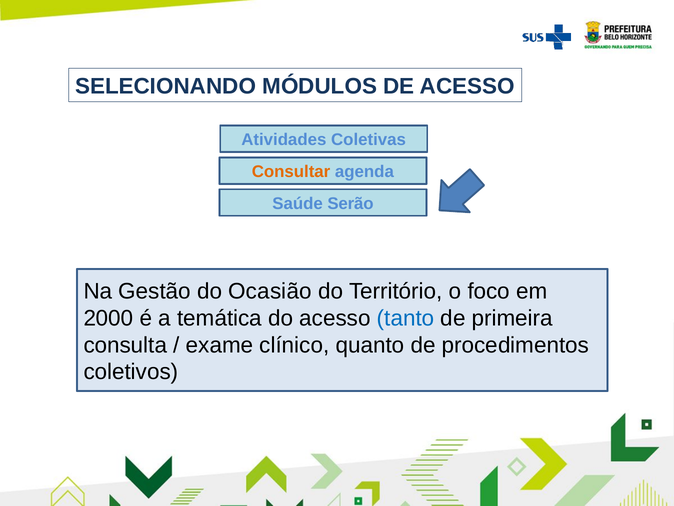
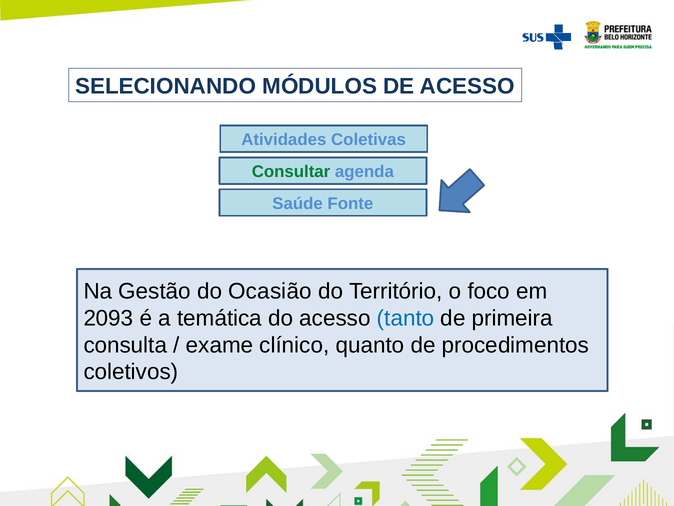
Consultar colour: orange -> green
Serão: Serão -> Fonte
2000: 2000 -> 2093
